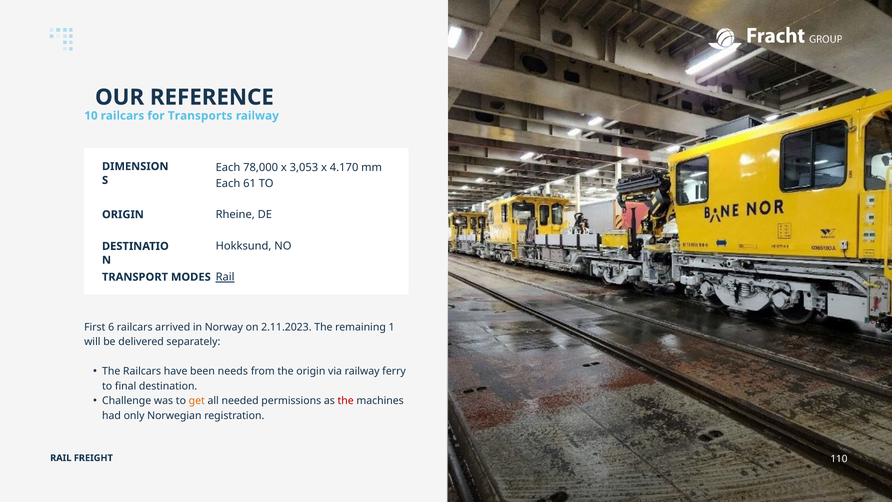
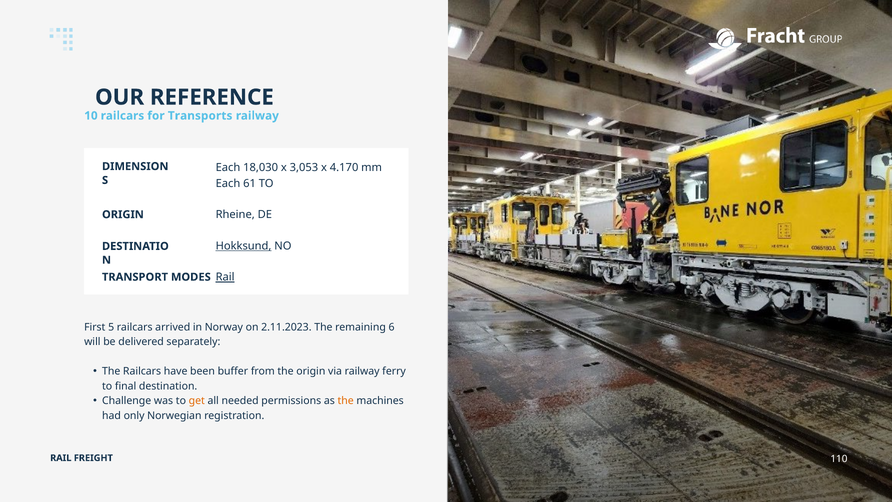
78,000: 78,000 -> 18,030
Hokksund underline: none -> present
6: 6 -> 5
1: 1 -> 6
needs: needs -> buffer
the at (346, 401) colour: red -> orange
